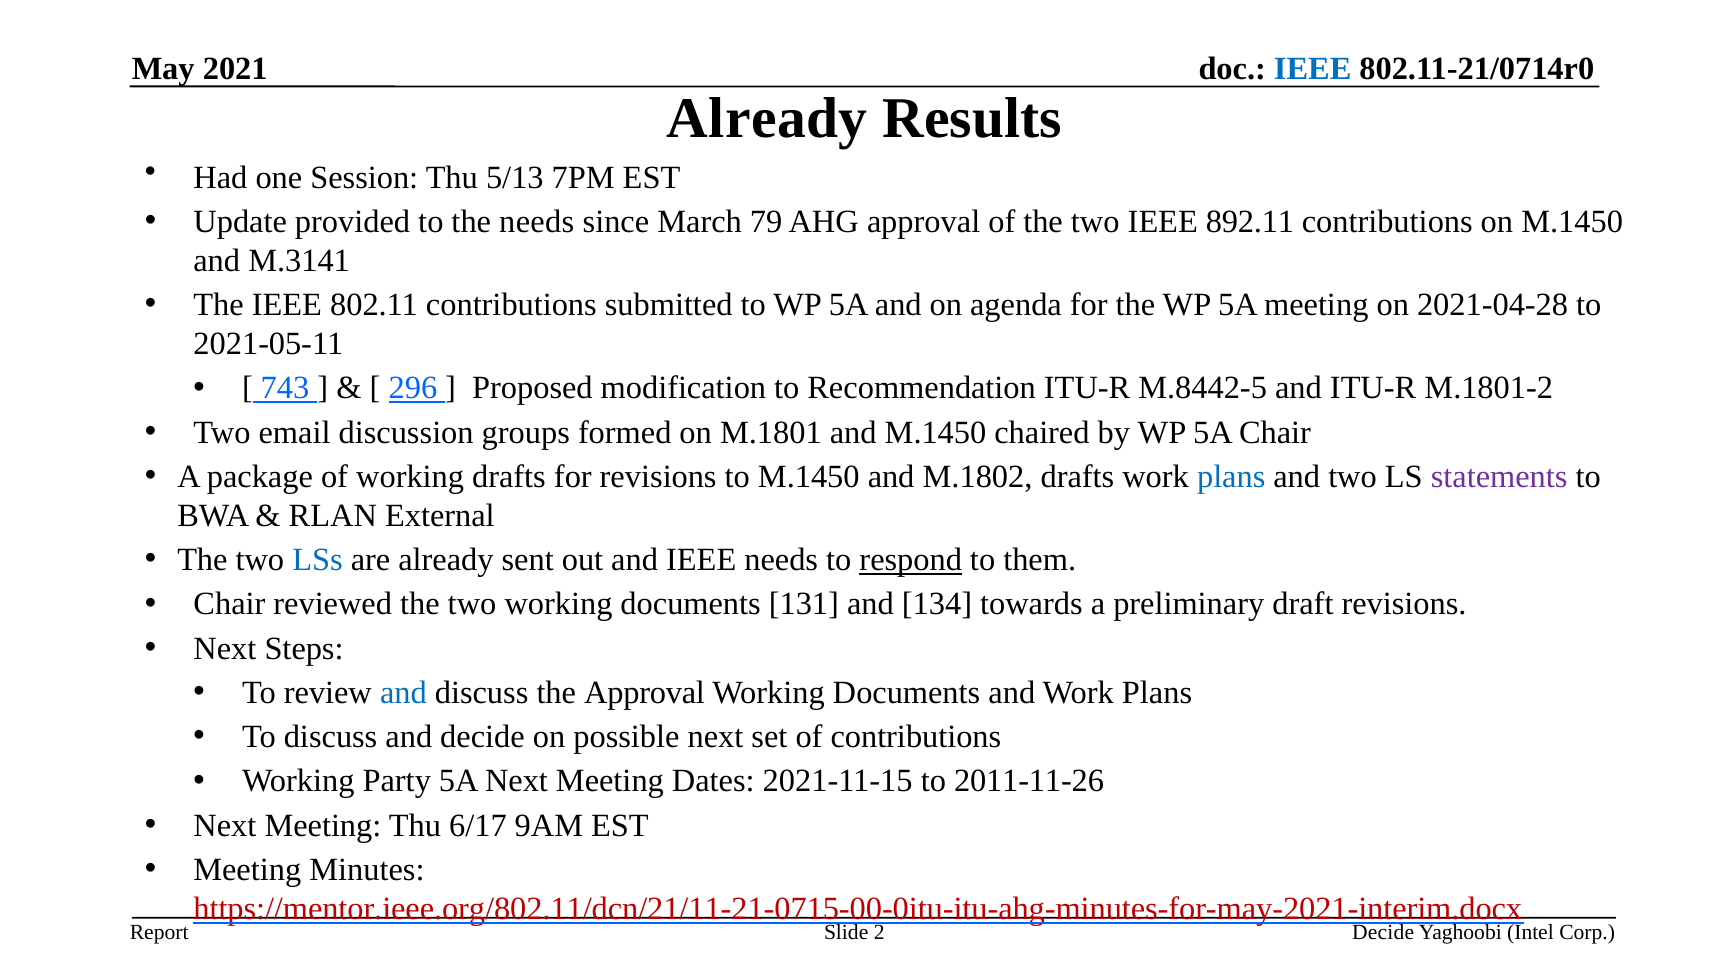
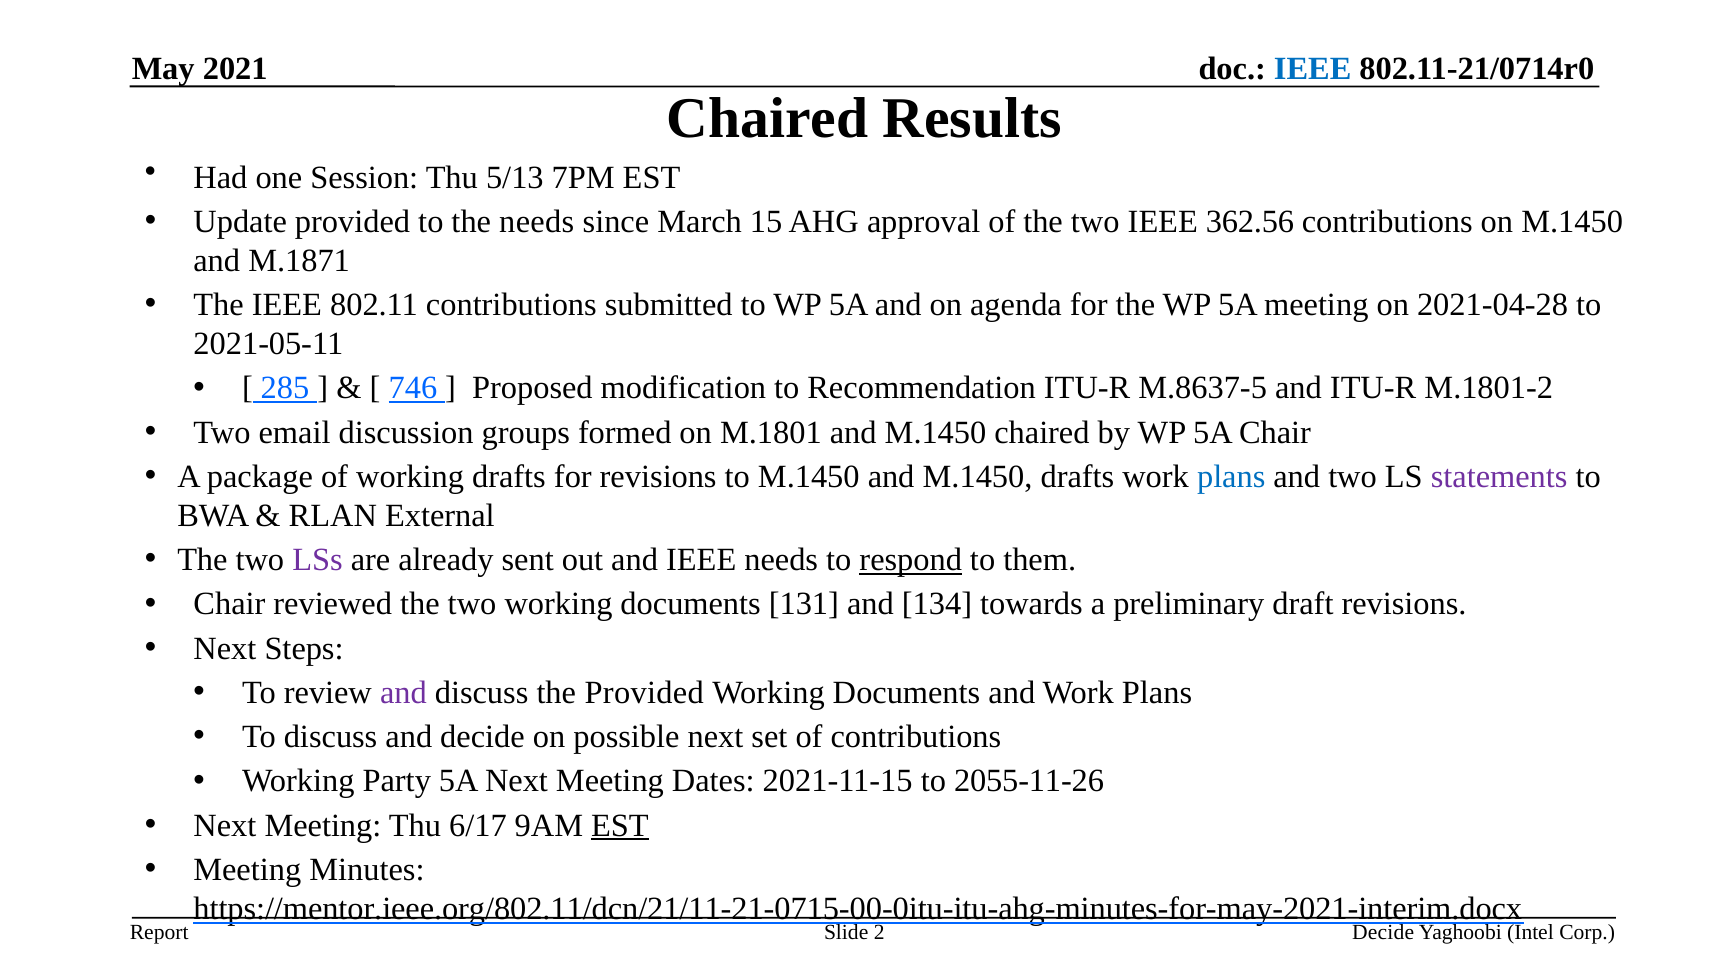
Already at (767, 118): Already -> Chaired
79: 79 -> 15
892.11: 892.11 -> 362.56
M.3141: M.3141 -> M.1871
743: 743 -> 285
296: 296 -> 746
M.8442-5: M.8442-5 -> M.8637-5
M.1450 and M.1802: M.1802 -> M.1450
LSs colour: blue -> purple
and at (403, 693) colour: blue -> purple
the Approval: Approval -> Provided
2011-11-26: 2011-11-26 -> 2055-11-26
EST at (620, 826) underline: none -> present
https://mentor.ieee.org/802.11/dcn/21/11-21-0715-00-0itu-itu-ahg-minutes-for-may-2021-interim.docx colour: red -> black
